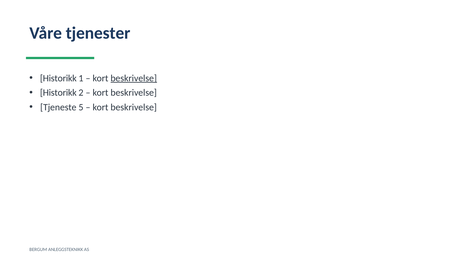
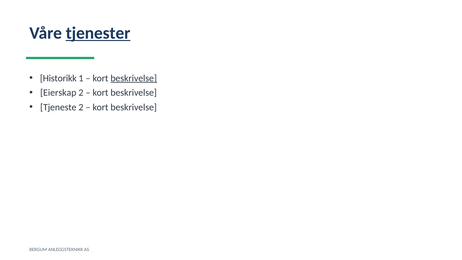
tjenester underline: none -> present
Historikk at (58, 93): Historikk -> Eierskap
Tjeneste 5: 5 -> 2
